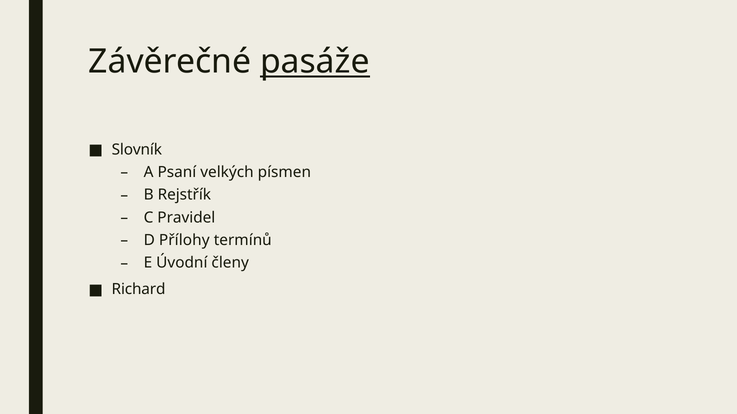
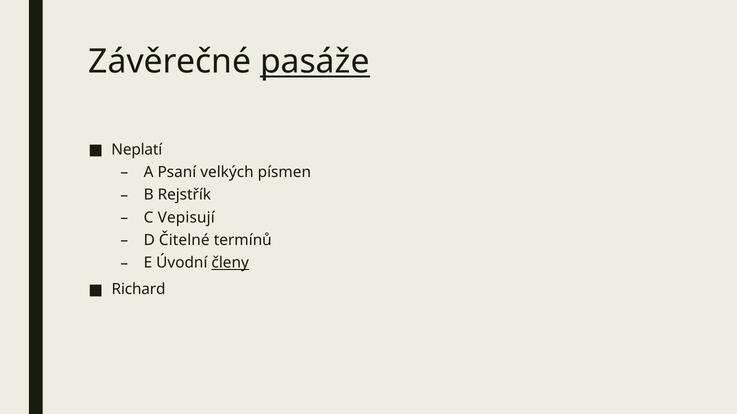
Slovník: Slovník -> Neplatí
Pravidel: Pravidel -> Vepisují
Přílohy: Přílohy -> Čitelné
členy underline: none -> present
